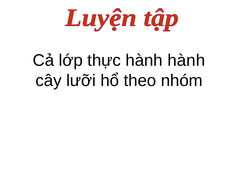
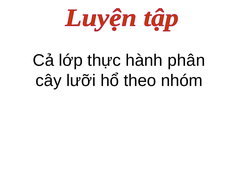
hành hành: hành -> phân
